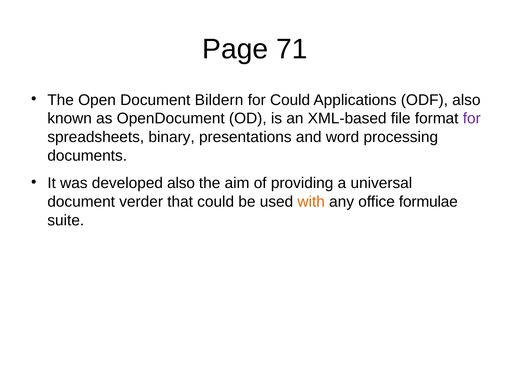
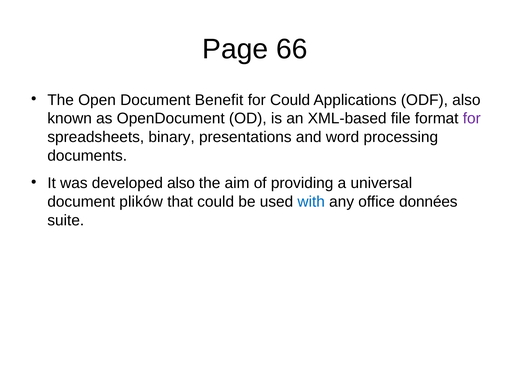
71: 71 -> 66
Bildern: Bildern -> Benefit
verder: verder -> plików
with colour: orange -> blue
formulae: formulae -> données
